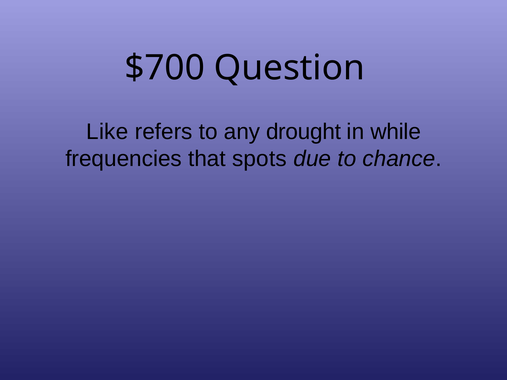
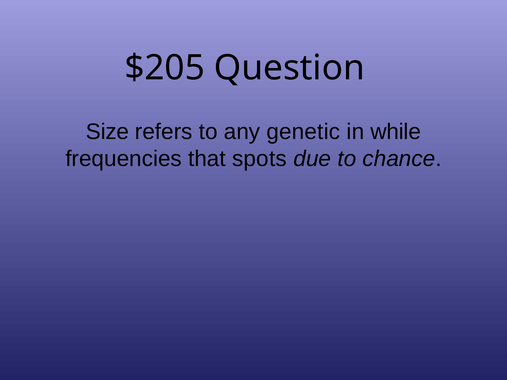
$700: $700 -> $205
Like: Like -> Size
drought: drought -> genetic
